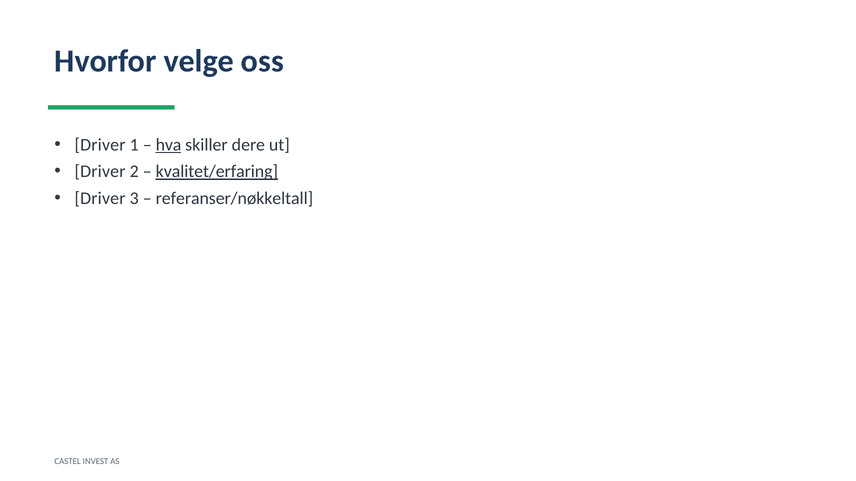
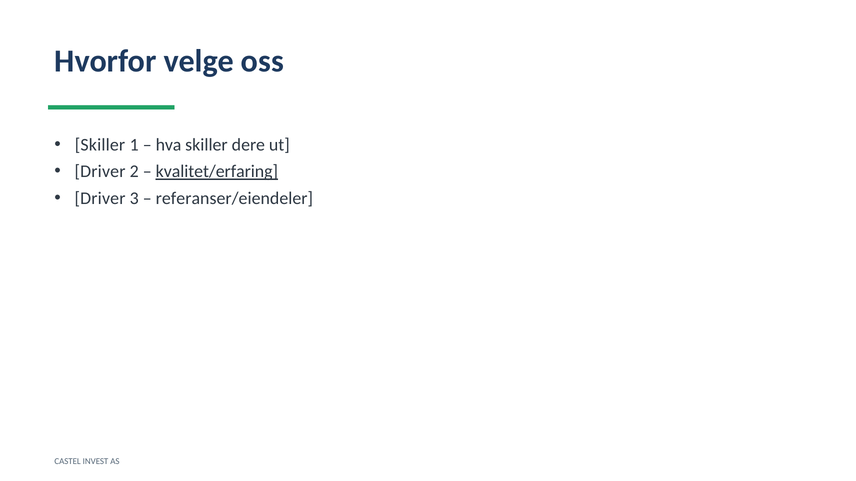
Driver at (100, 145): Driver -> Skiller
hva underline: present -> none
referanser/nøkkeltall: referanser/nøkkeltall -> referanser/eiendeler
